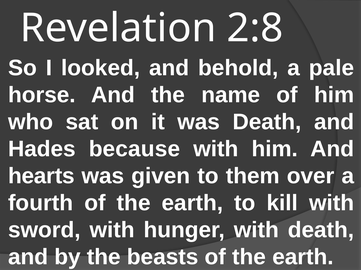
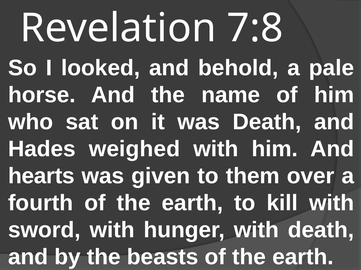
2:8: 2:8 -> 7:8
because: because -> weighed
